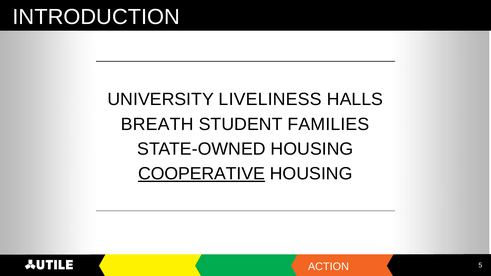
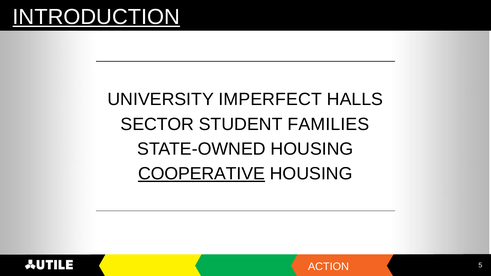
INTRODUCTION underline: none -> present
LIVELINESS: LIVELINESS -> IMPERFECT
BREATH: BREATH -> SECTOR
